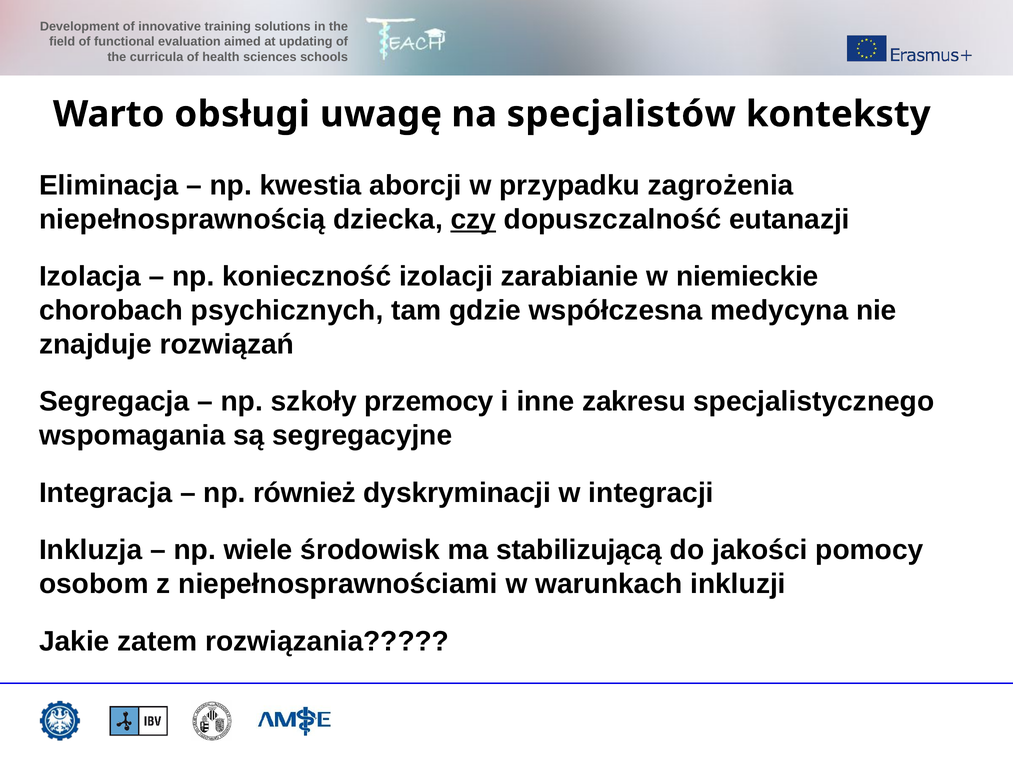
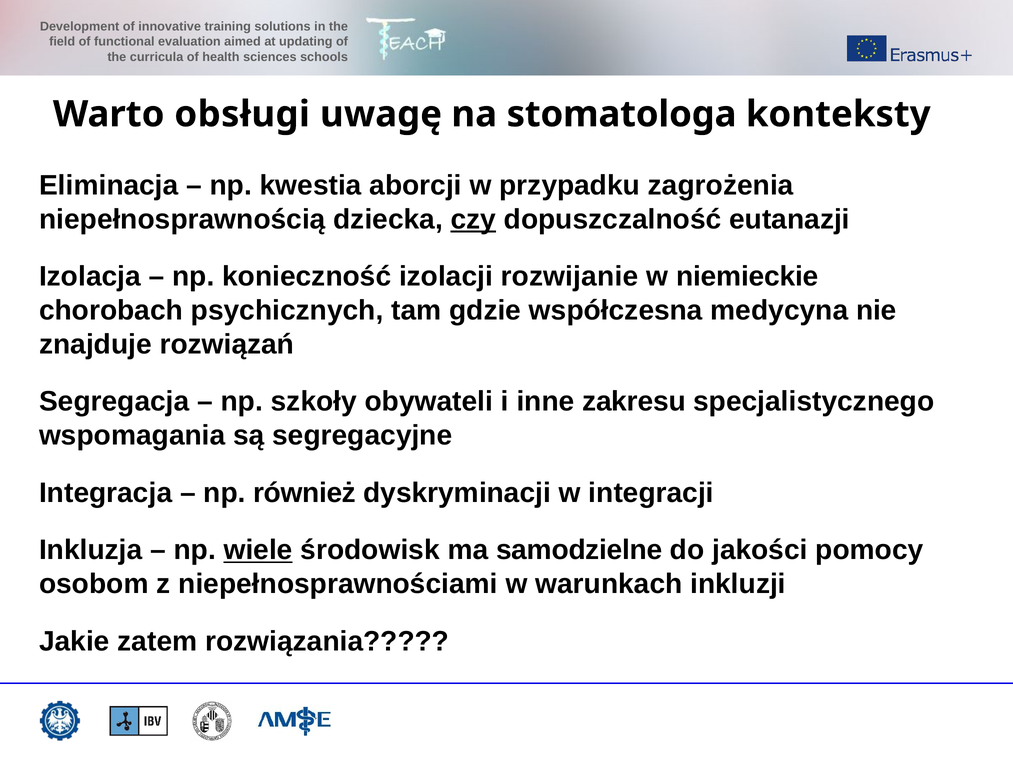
specjalistów: specjalistów -> stomatologa
zarabianie: zarabianie -> rozwijanie
przemocy: przemocy -> obywateli
wiele underline: none -> present
stabilizującą: stabilizującą -> samodzielne
